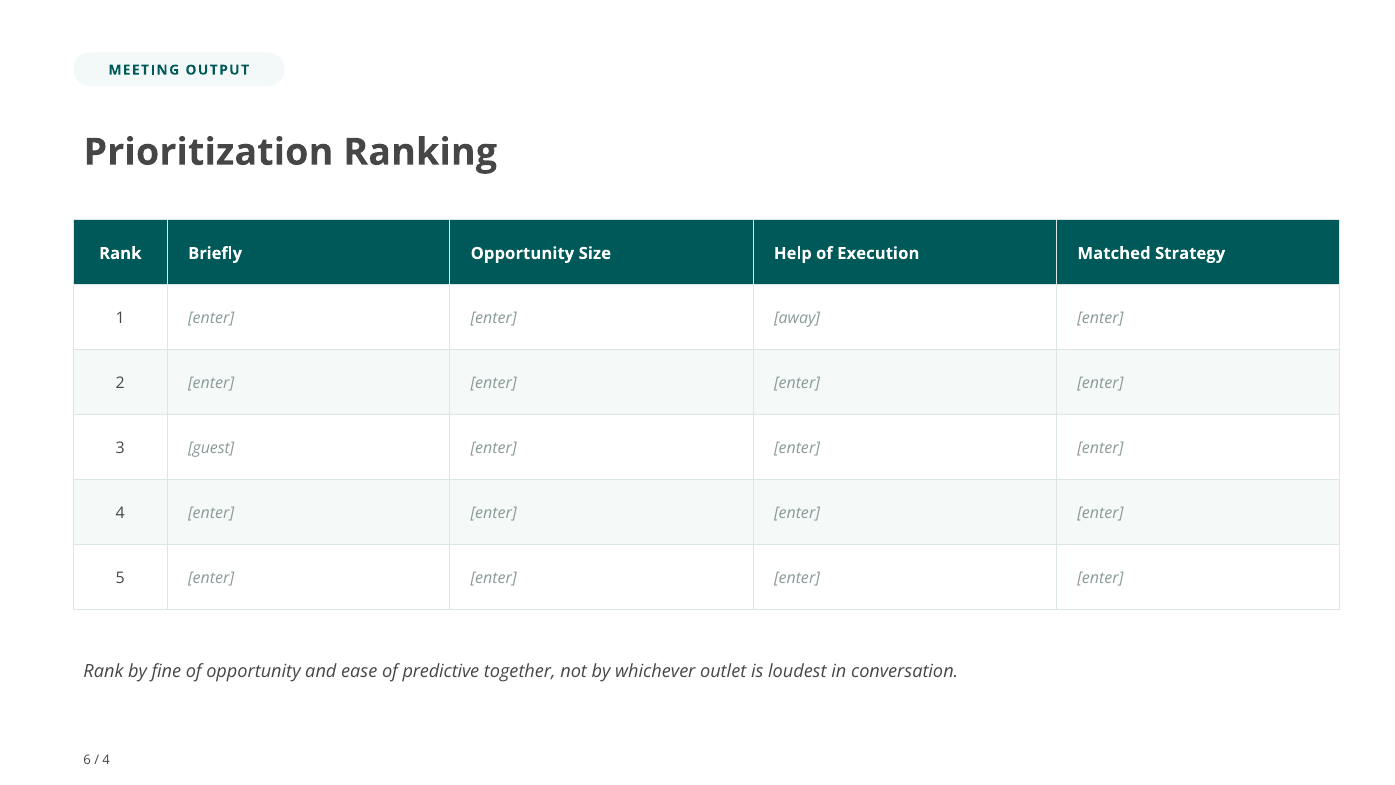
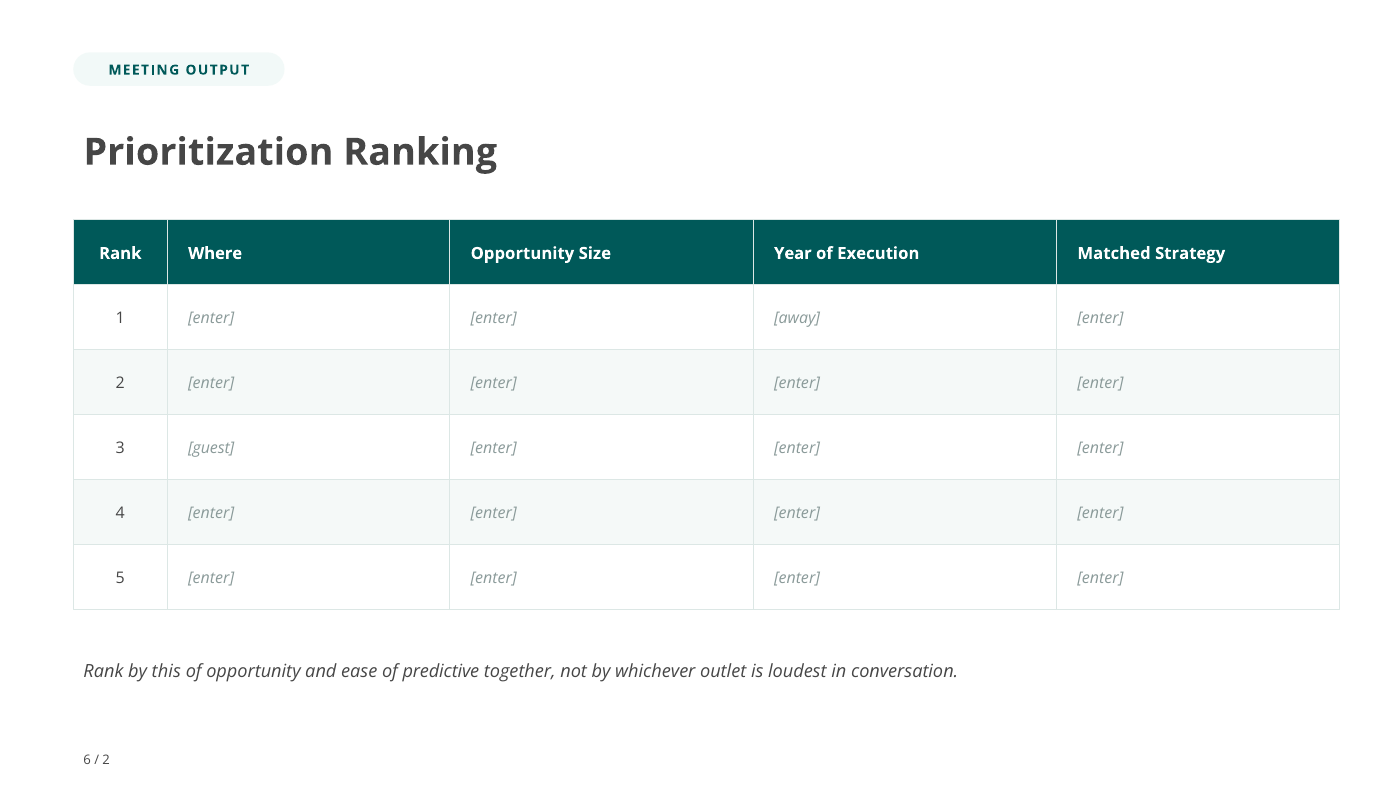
Briefly: Briefly -> Where
Help: Help -> Year
fine: fine -> this
4 at (106, 759): 4 -> 2
